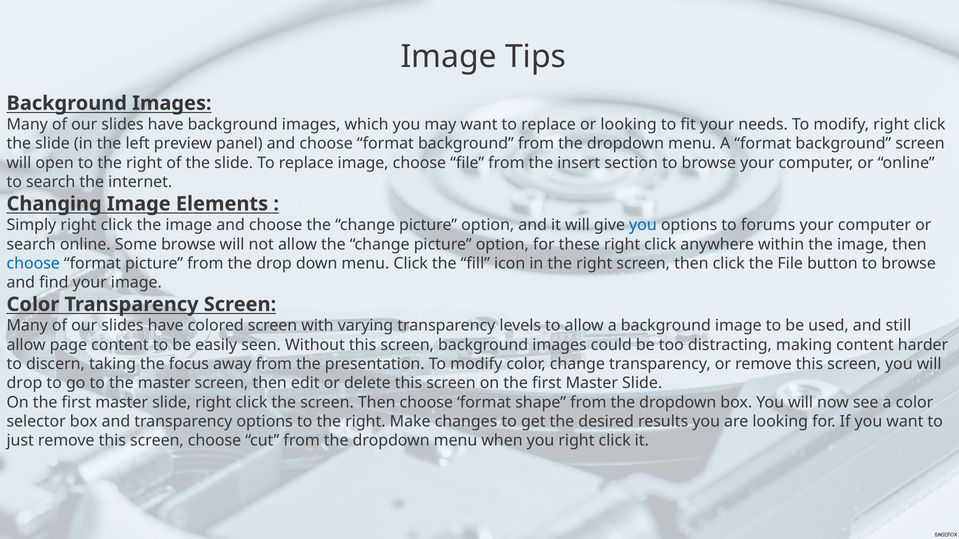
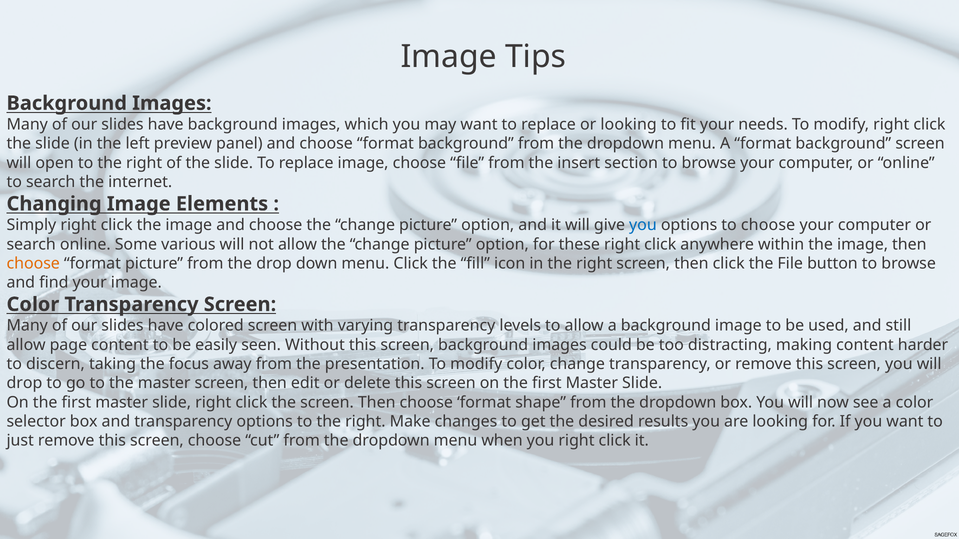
to forums: forums -> choose
Some browse: browse -> various
choose at (33, 264) colour: blue -> orange
